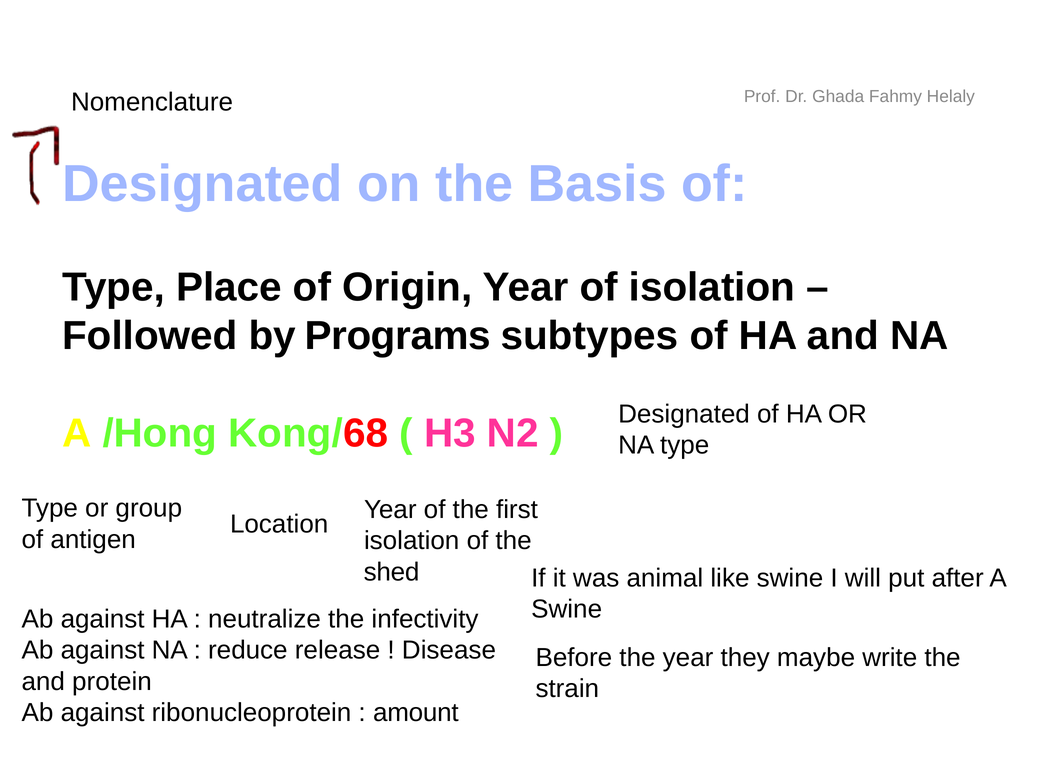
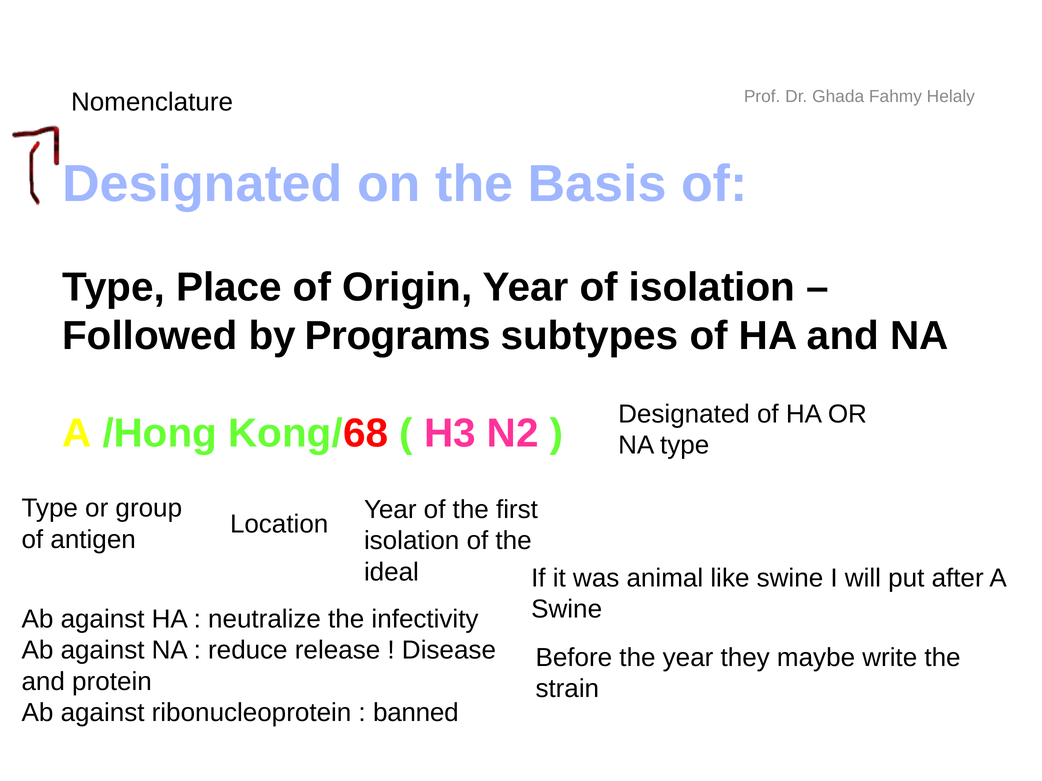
shed: shed -> ideal
amount: amount -> banned
